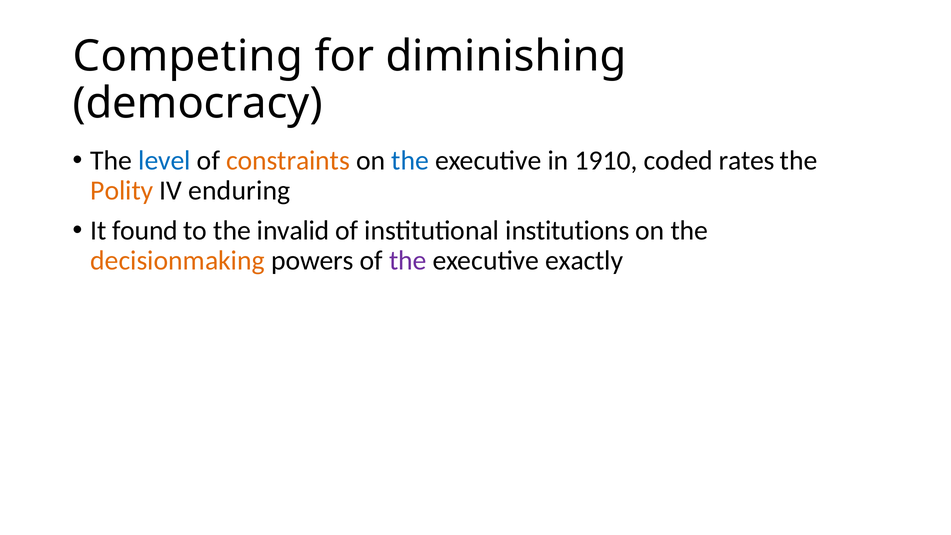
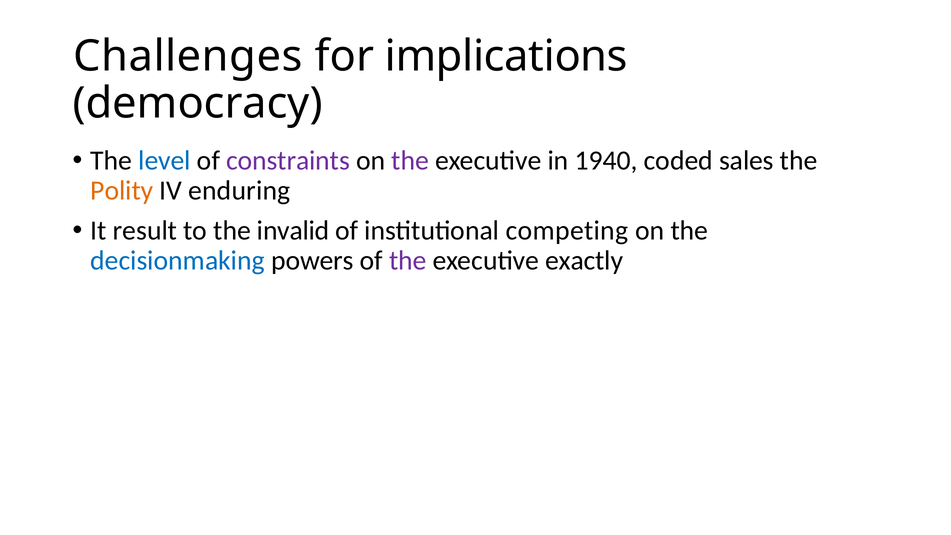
Competing: Competing -> Challenges
diminishing: diminishing -> implications
constraints colour: orange -> purple
the at (410, 161) colour: blue -> purple
1910: 1910 -> 1940
rates: rates -> sales
found: found -> result
institutions: institutions -> competing
decisionmaking colour: orange -> blue
